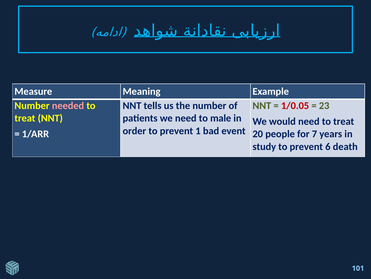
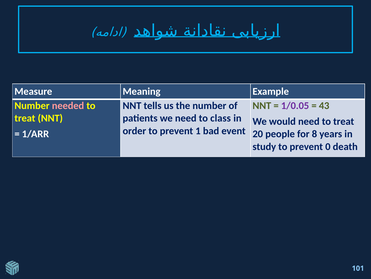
1/0.05 colour: red -> purple
23: 23 -> 43
male: male -> class
7: 7 -> 8
6: 6 -> 0
